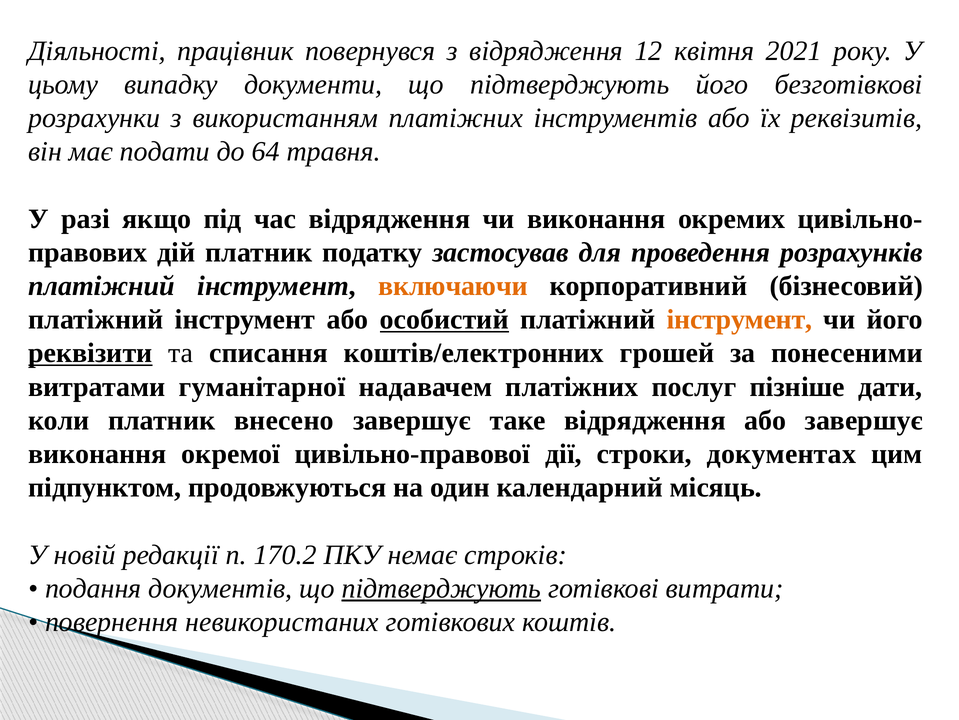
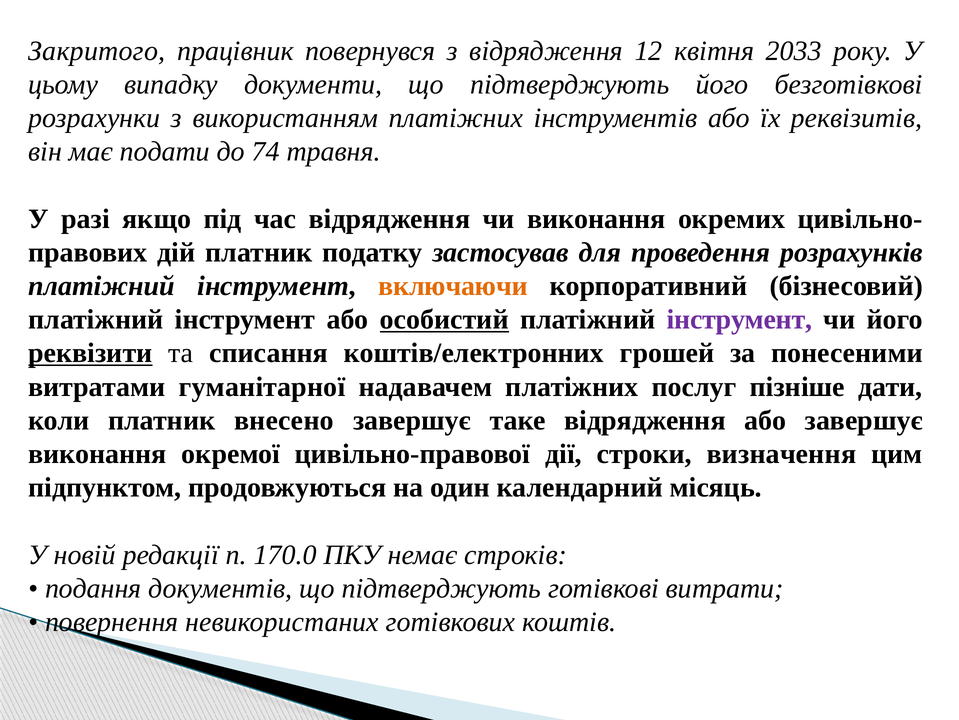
Діяльності: Діяльності -> Закритого
2021: 2021 -> 2033
64: 64 -> 74
інструмент at (740, 319) colour: orange -> purple
документах: документах -> визначення
170.2: 170.2 -> 170.0
підтверджують at (441, 588) underline: present -> none
